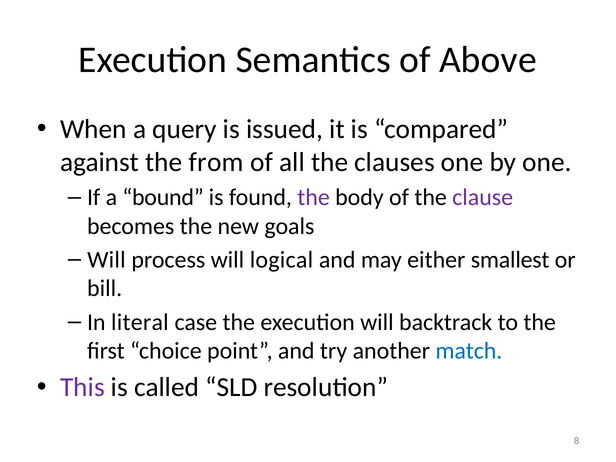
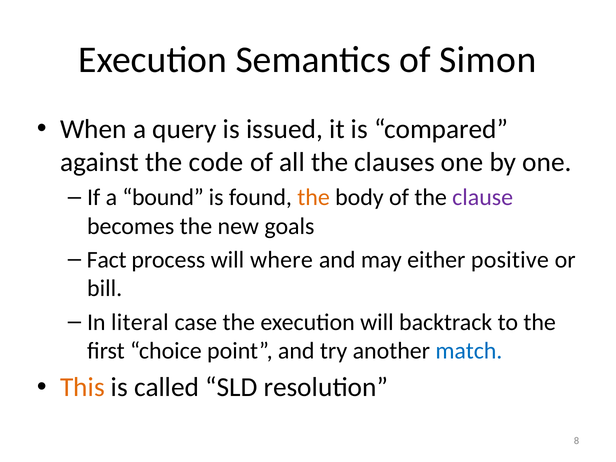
Above: Above -> Simon
from: from -> code
the at (314, 197) colour: purple -> orange
Will at (106, 260): Will -> Fact
logical: logical -> where
smallest: smallest -> positive
This colour: purple -> orange
